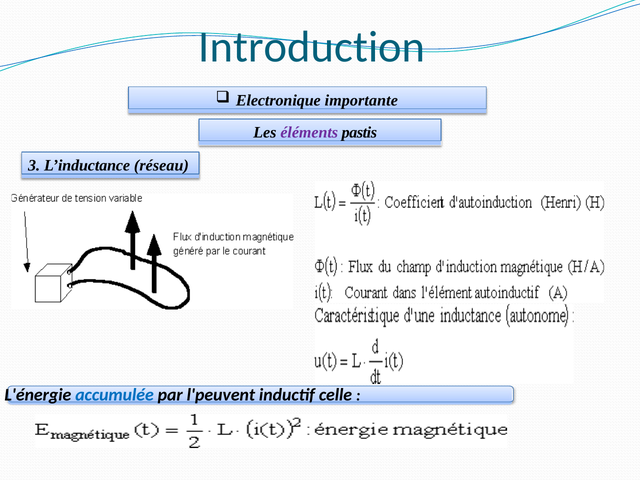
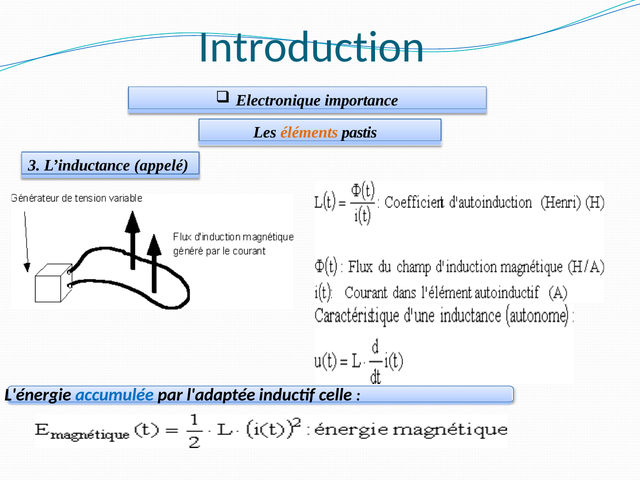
importante: importante -> importance
éléments colour: purple -> orange
réseau: réseau -> appelé
l'peuvent: l'peuvent -> l'adaptée
